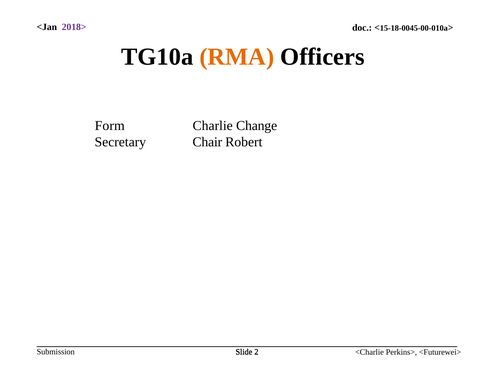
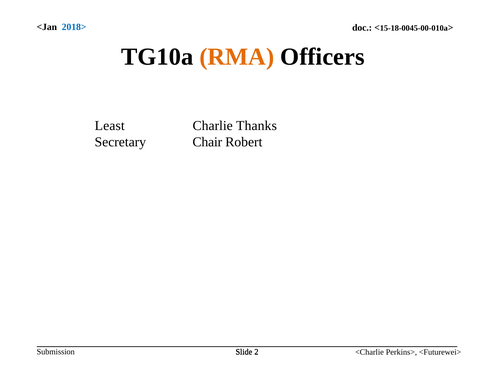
2018> colour: purple -> blue
Form: Form -> Least
Change: Change -> Thanks
